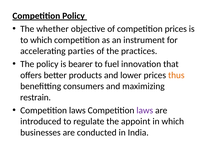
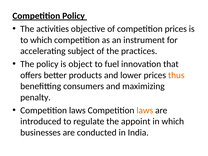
whether: whether -> activities
parties: parties -> subject
bearer: bearer -> object
restrain: restrain -> penalty
laws at (145, 110) colour: purple -> orange
